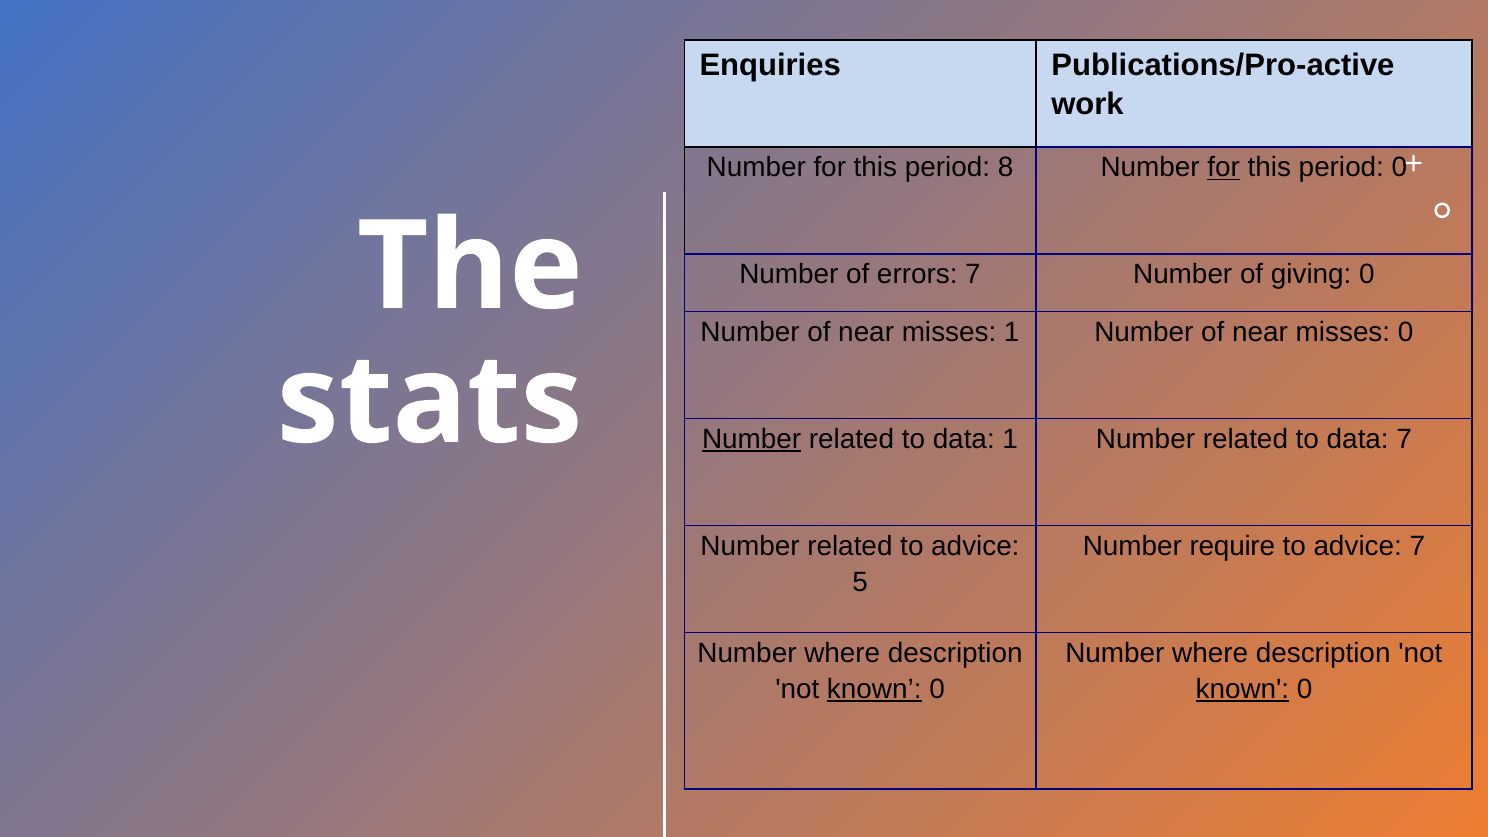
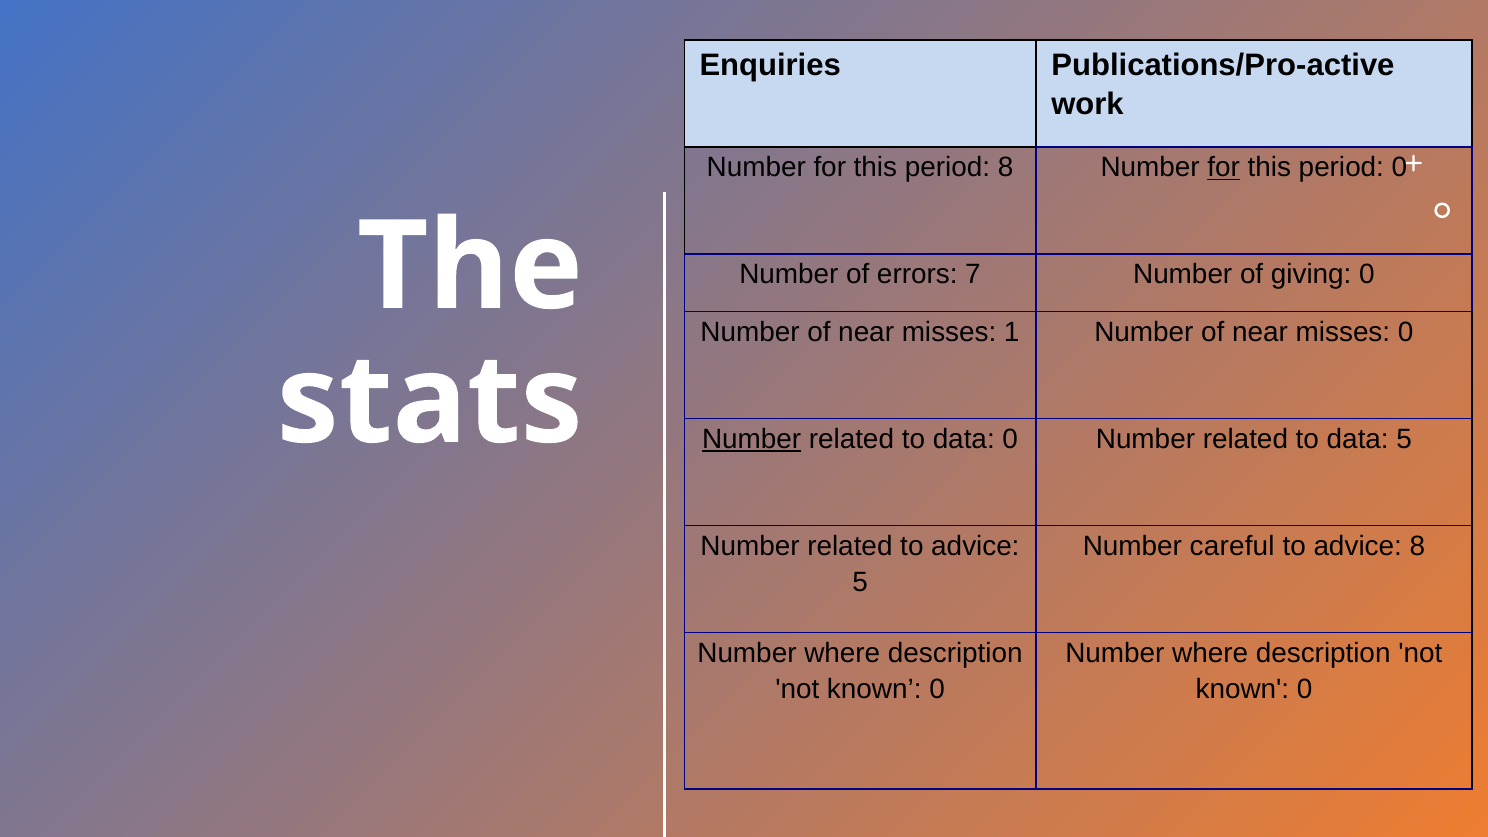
data 1: 1 -> 0
data 7: 7 -> 5
require: require -> careful
advice 7: 7 -> 8
known at (874, 689) underline: present -> none
known at (1242, 689) underline: present -> none
